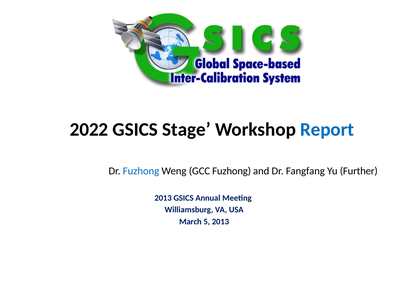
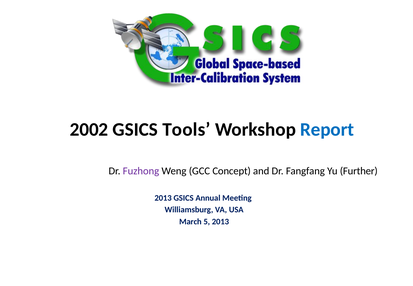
2022: 2022 -> 2002
Stage: Stage -> Tools
Fuzhong at (141, 171) colour: blue -> purple
GCC Fuzhong: Fuzhong -> Concept
